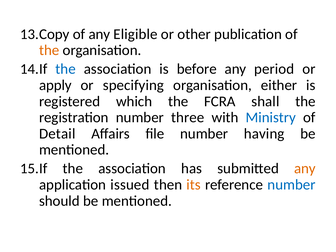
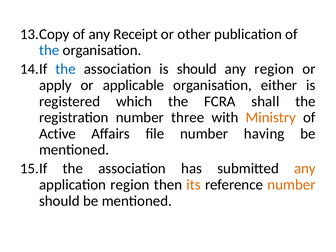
Eligible: Eligible -> Receipt
the at (49, 50) colour: orange -> blue
is before: before -> should
any period: period -> region
specifying: specifying -> applicable
Ministry colour: blue -> orange
Detail: Detail -> Active
application issued: issued -> region
number at (291, 185) colour: blue -> orange
